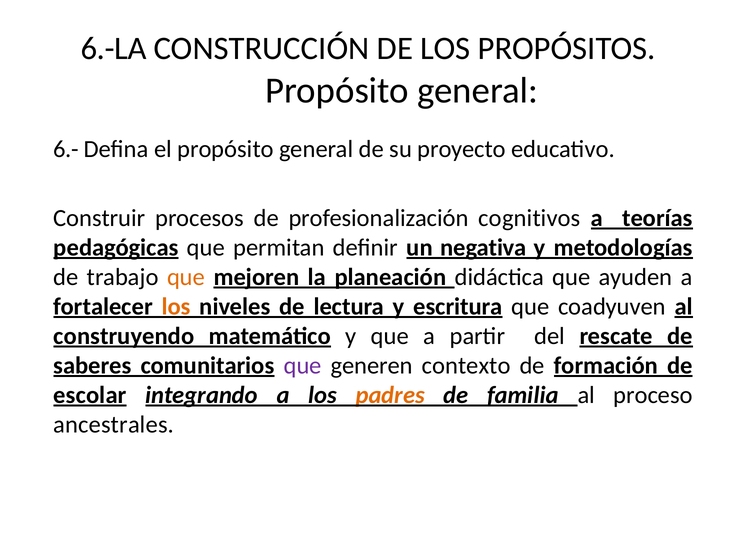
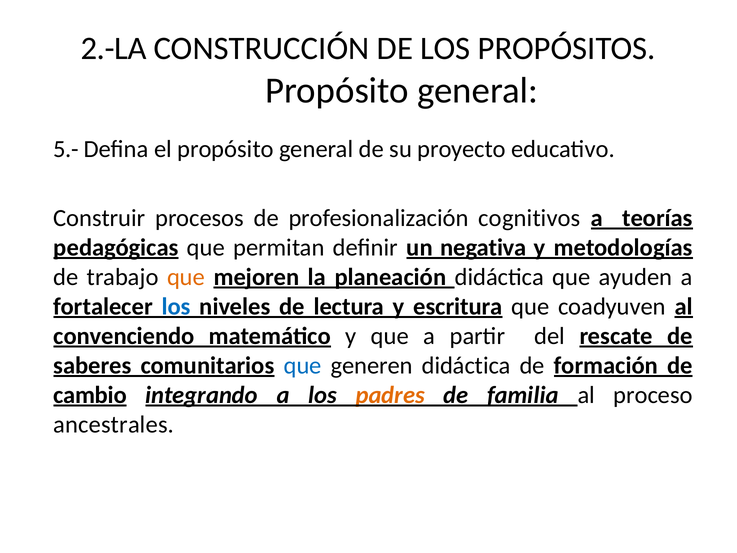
6.-LA: 6.-LA -> 2.-LA
6.-: 6.- -> 5.-
los at (176, 306) colour: orange -> blue
construyendo: construyendo -> convenciendo
que at (303, 365) colour: purple -> blue
generen contexto: contexto -> didáctica
escolar: escolar -> cambio
